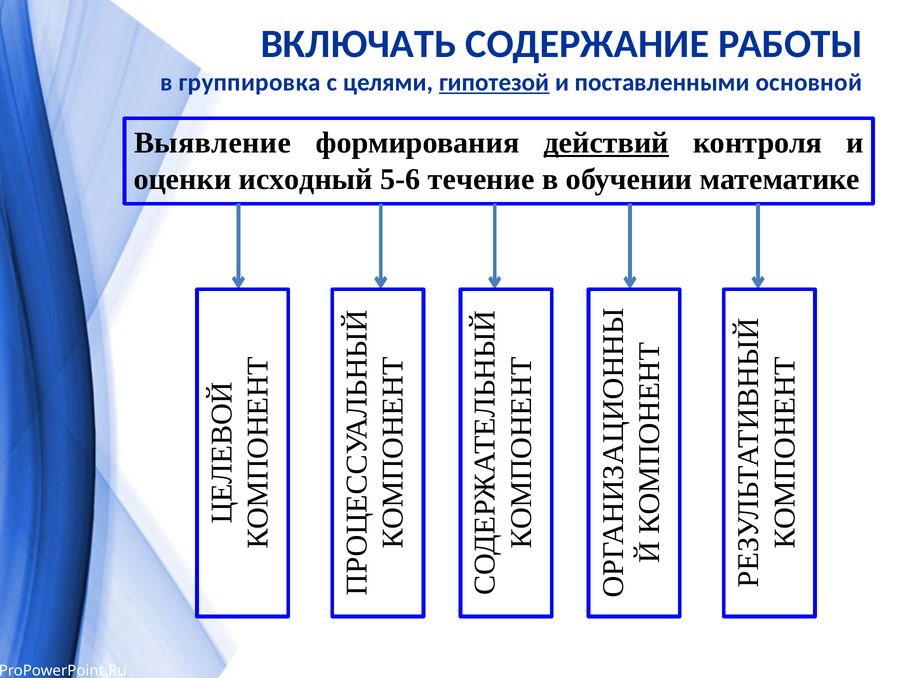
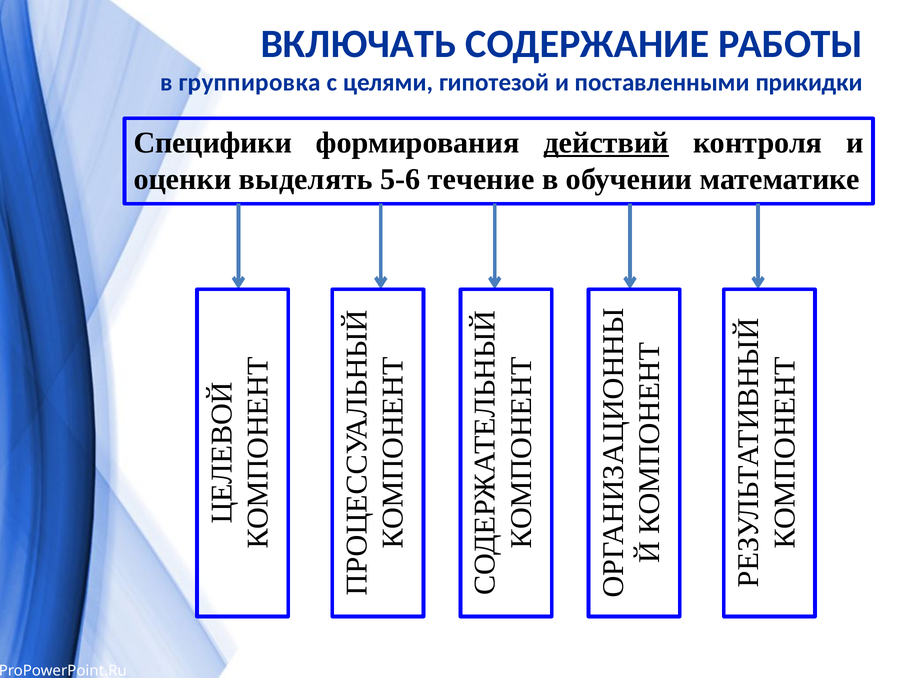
гипотезой underline: present -> none
основной: основной -> прикидки
Выявление: Выявление -> Специфики
исходный: исходный -> выделять
